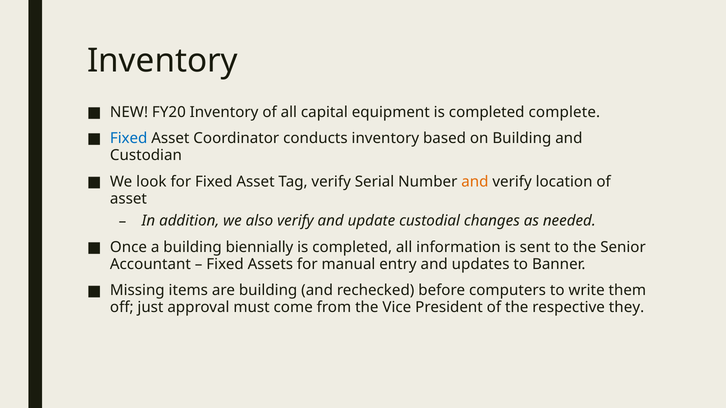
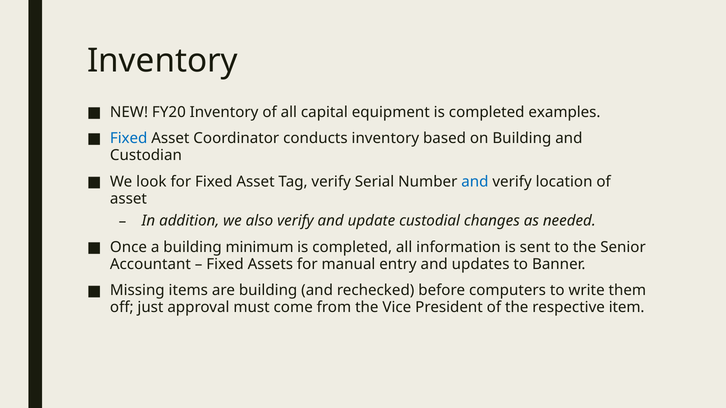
complete: complete -> examples
and at (475, 182) colour: orange -> blue
biennially: biennially -> minimum
they: they -> item
